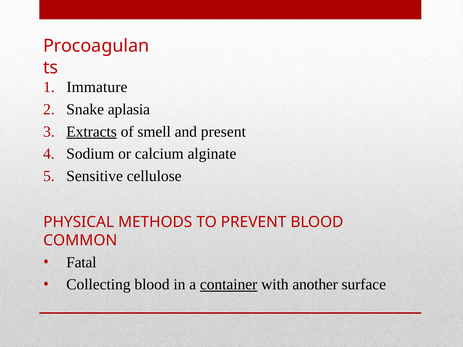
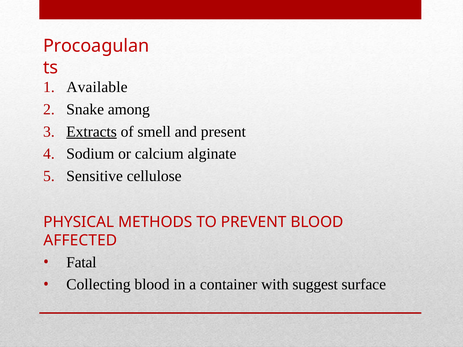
Immature: Immature -> Available
aplasia: aplasia -> among
COMMON: COMMON -> AFFECTED
container underline: present -> none
another: another -> suggest
